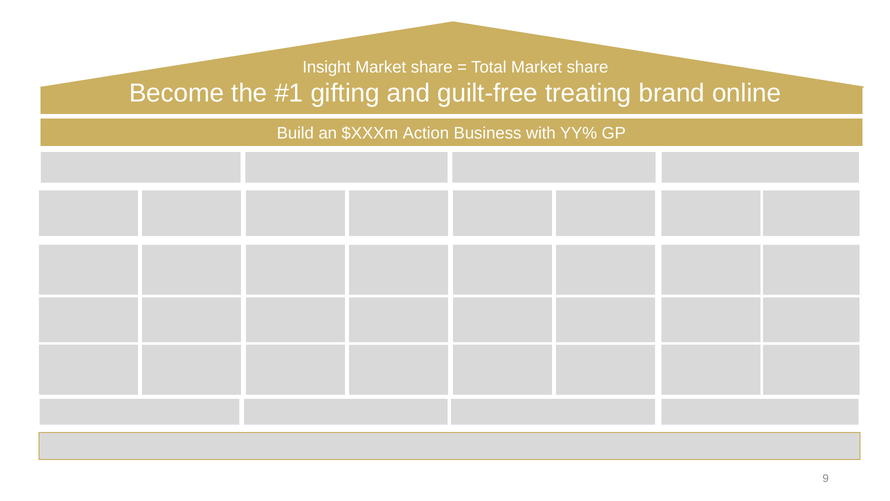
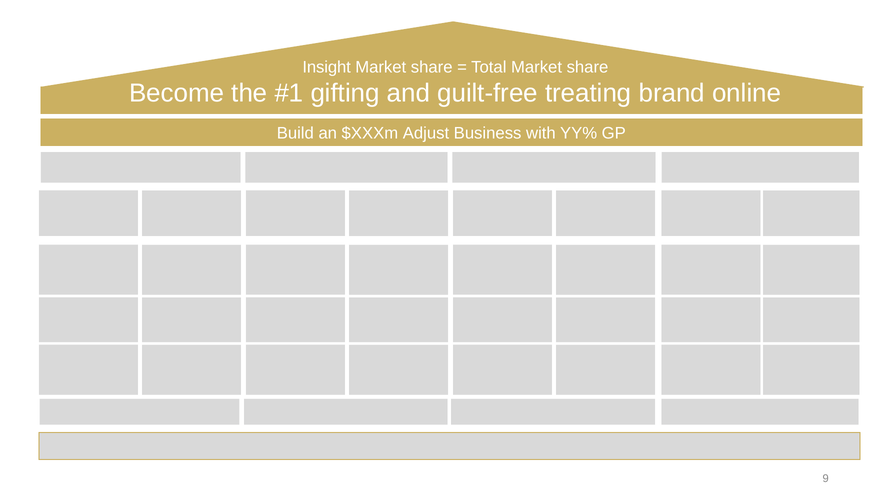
Action: Action -> Adjust
